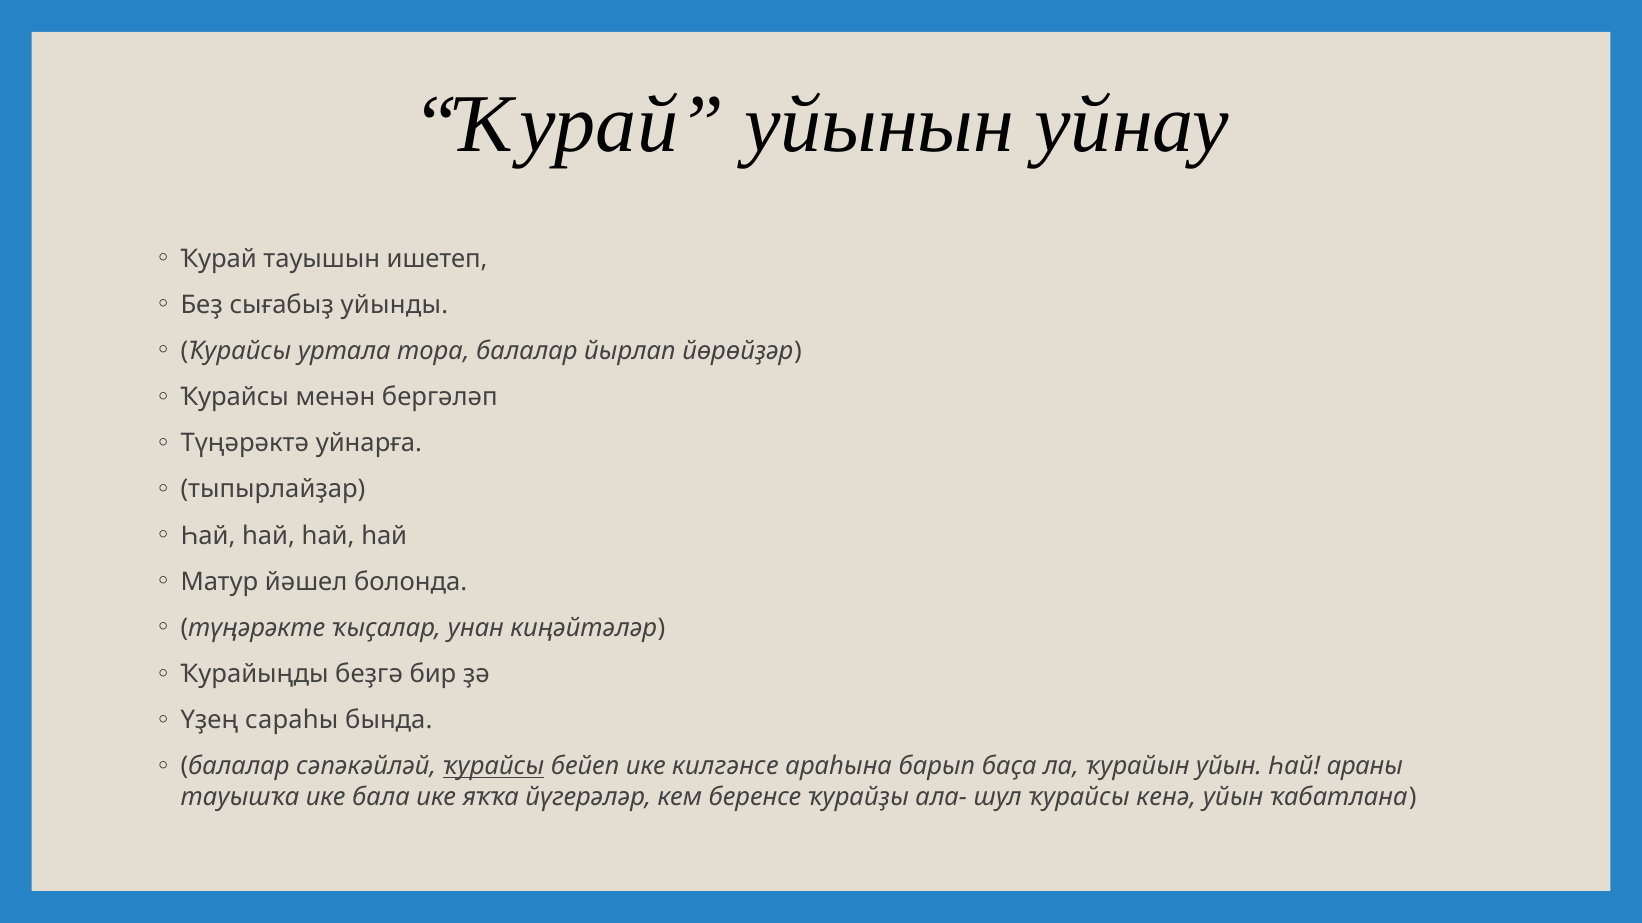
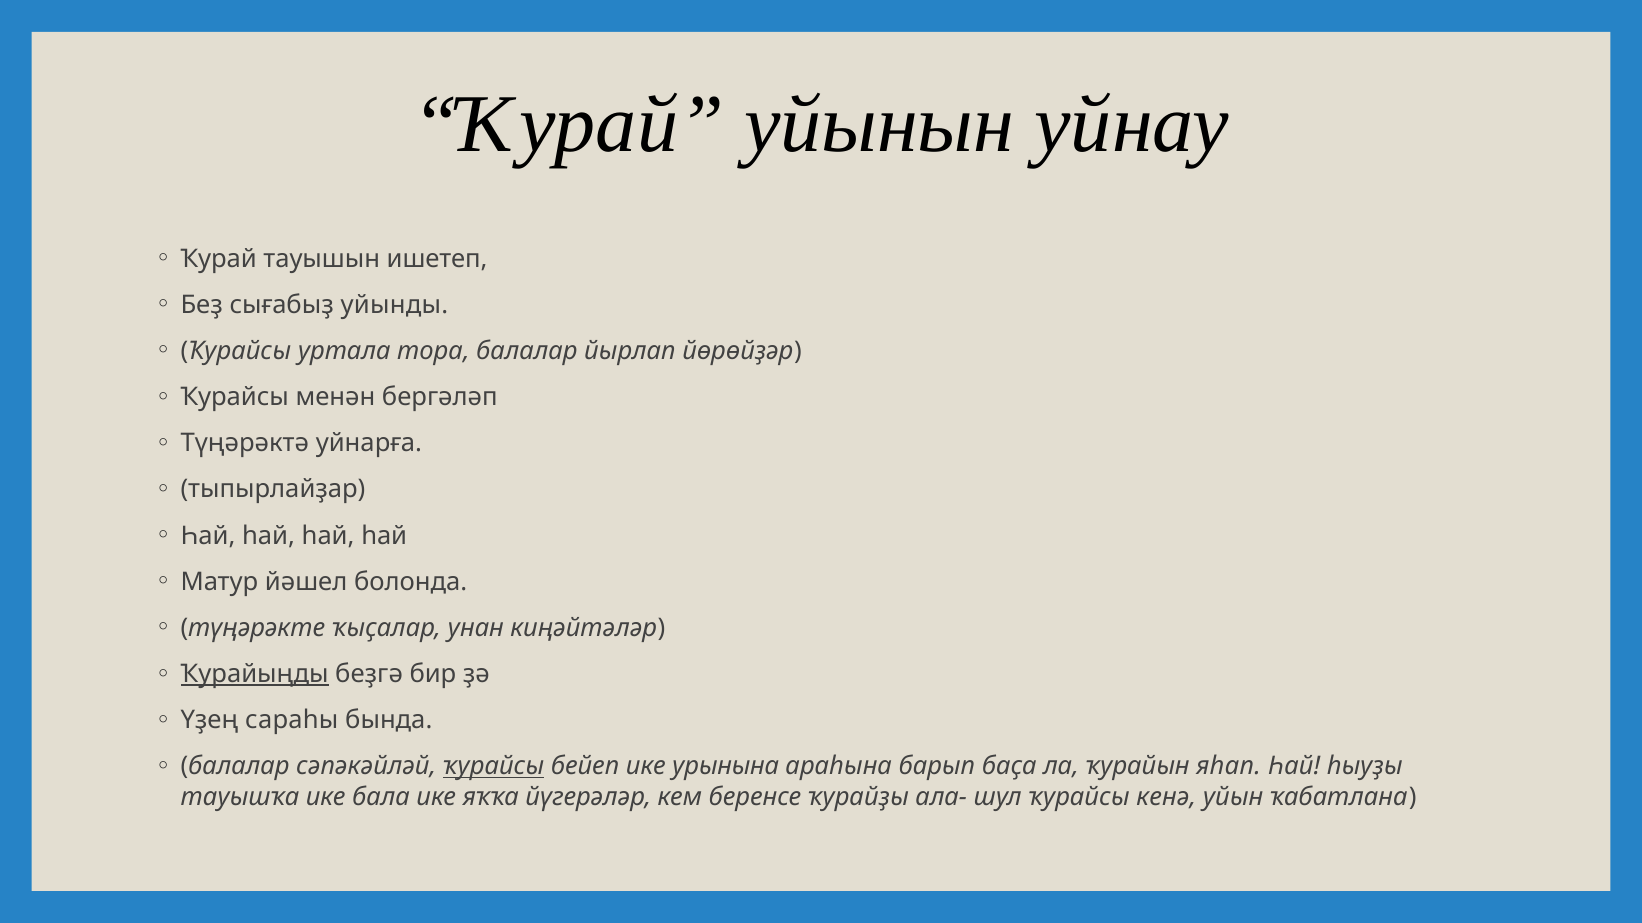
Ҡурайыңды underline: none -> present
килгәнсе: килгәнсе -> урынына
ҡурайын уйын: уйын -> яһап
араны: араны -> һыуҙы
